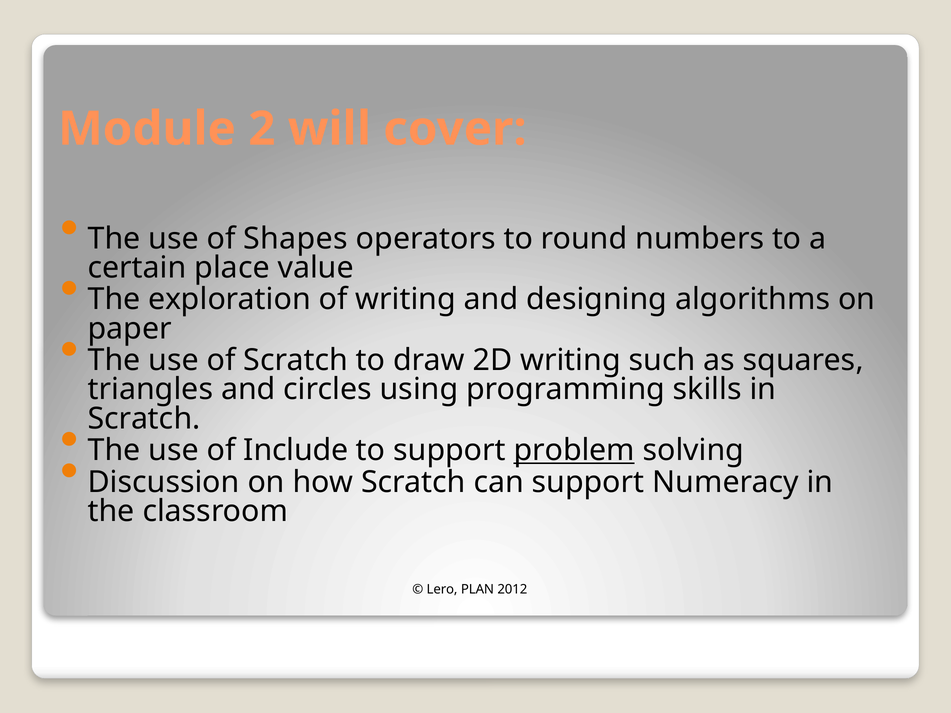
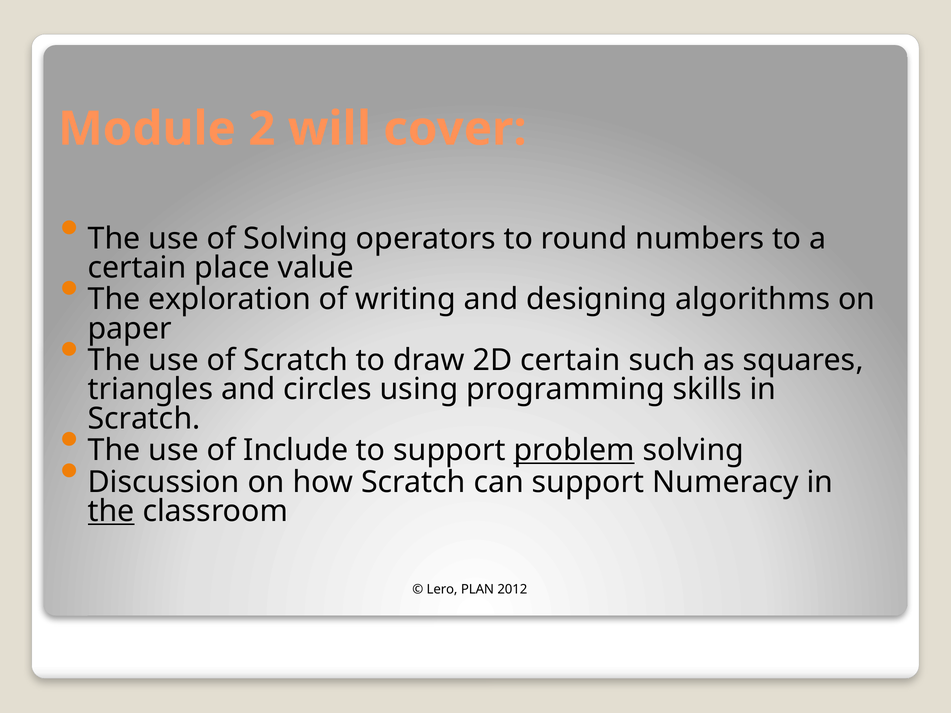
of Shapes: Shapes -> Solving
2D writing: writing -> certain
the at (111, 511) underline: none -> present
